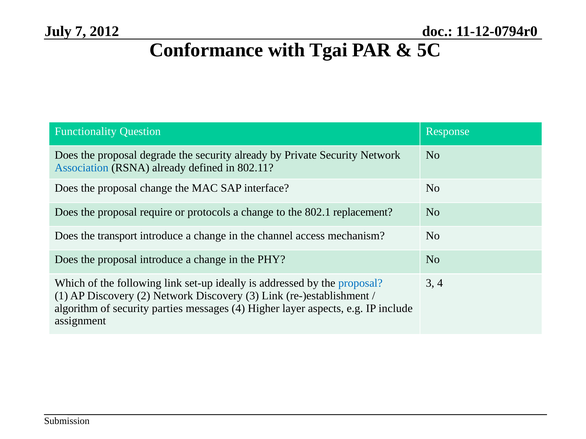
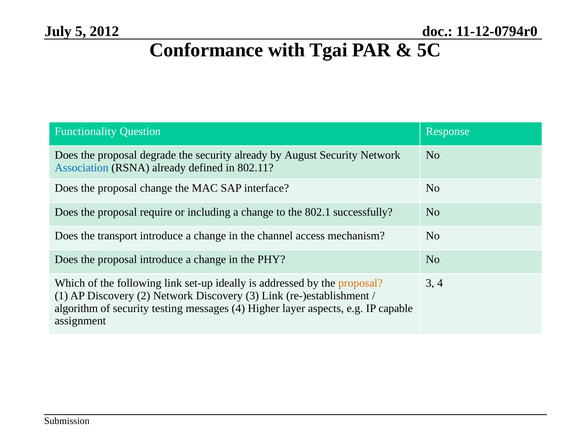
7: 7 -> 5
Private: Private -> August
protocols: protocols -> including
replacement: replacement -> successfully
proposal at (360, 283) colour: blue -> orange
parties: parties -> testing
include: include -> capable
